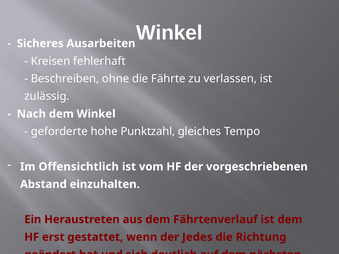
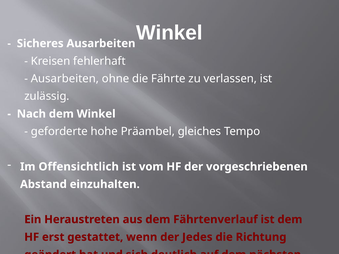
Beschreiben at (65, 79): Beschreiben -> Ausarbeiten
Punktzahl: Punktzahl -> Präambel
